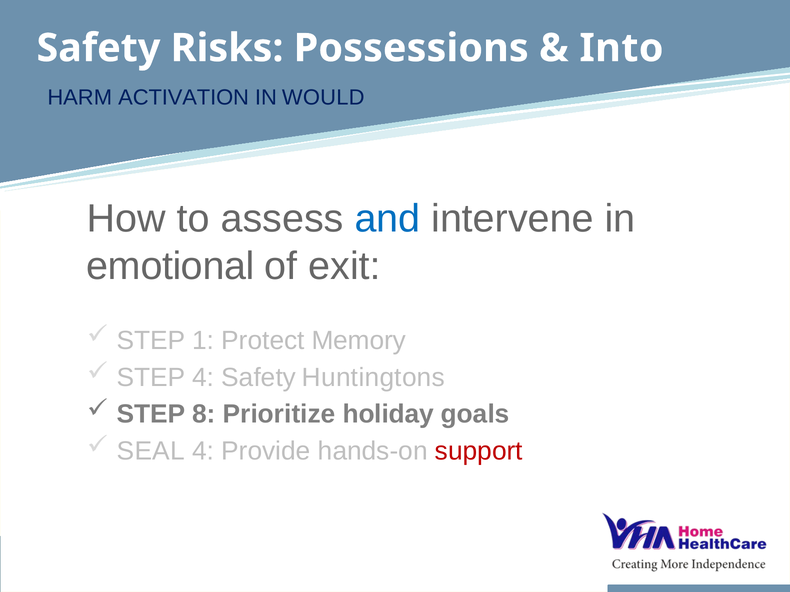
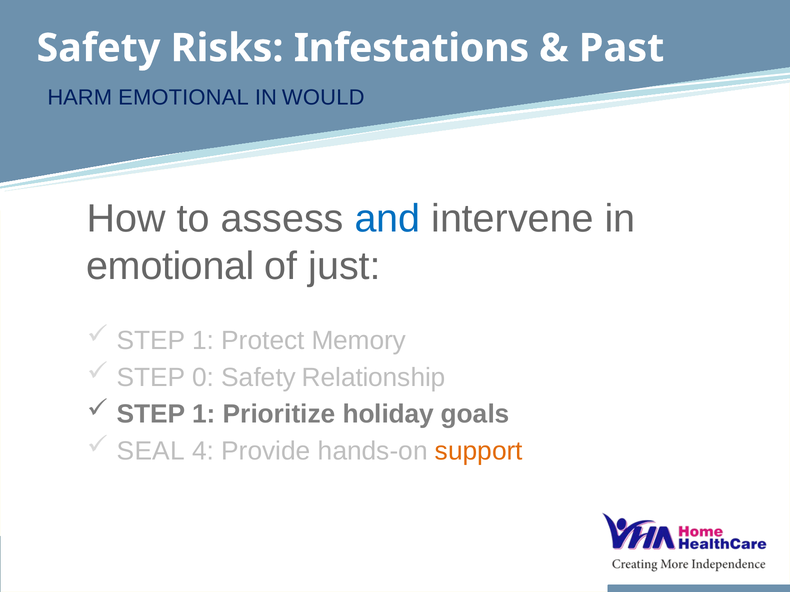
Possessions: Possessions -> Infestations
Into: Into -> Past
HARM ACTIVATION: ACTIVATION -> EMOTIONAL
exit: exit -> just
STEP 4: 4 -> 0
Huntingtons: Huntingtons -> Relationship
8 at (204, 415): 8 -> 1
support colour: red -> orange
